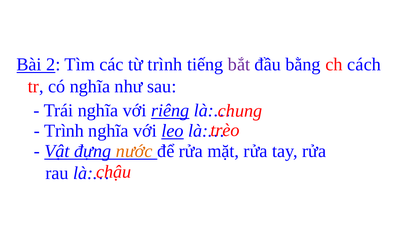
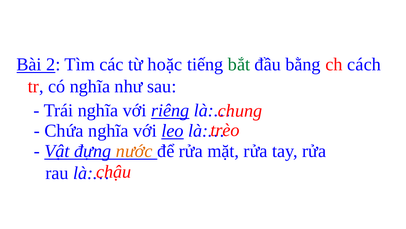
từ trình: trình -> hoặc
bắt colour: purple -> green
Trình at (64, 130): Trình -> Chứa
